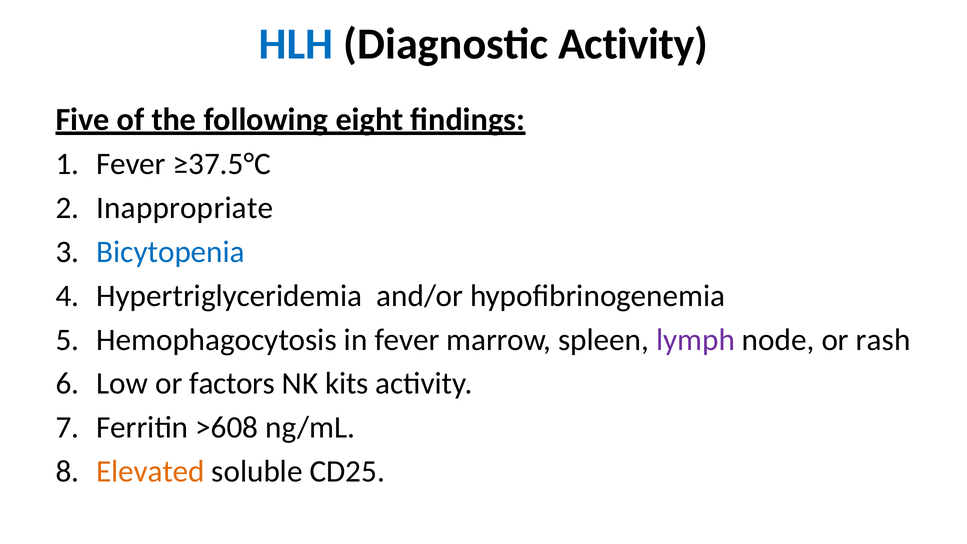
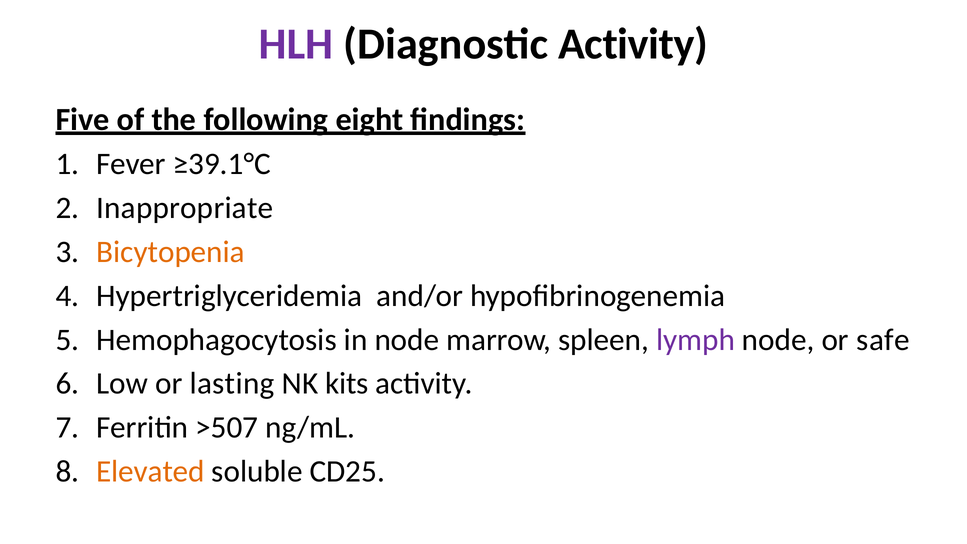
HLH colour: blue -> purple
≥37.5°C: ≥37.5°C -> ≥39.1°C
Bicytopenia colour: blue -> orange
in fever: fever -> node
rash: rash -> safe
factors: factors -> lasting
>608: >608 -> >507
